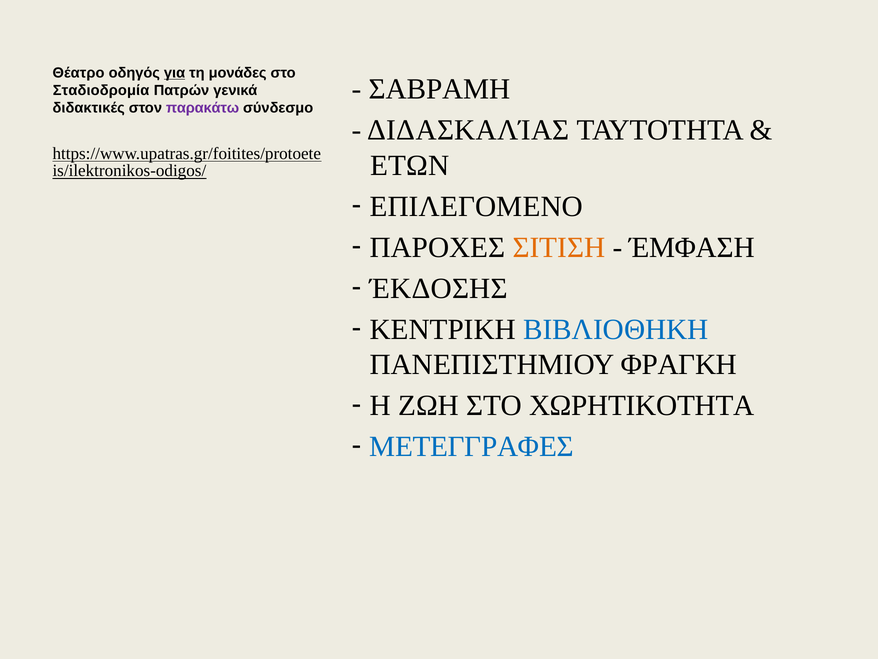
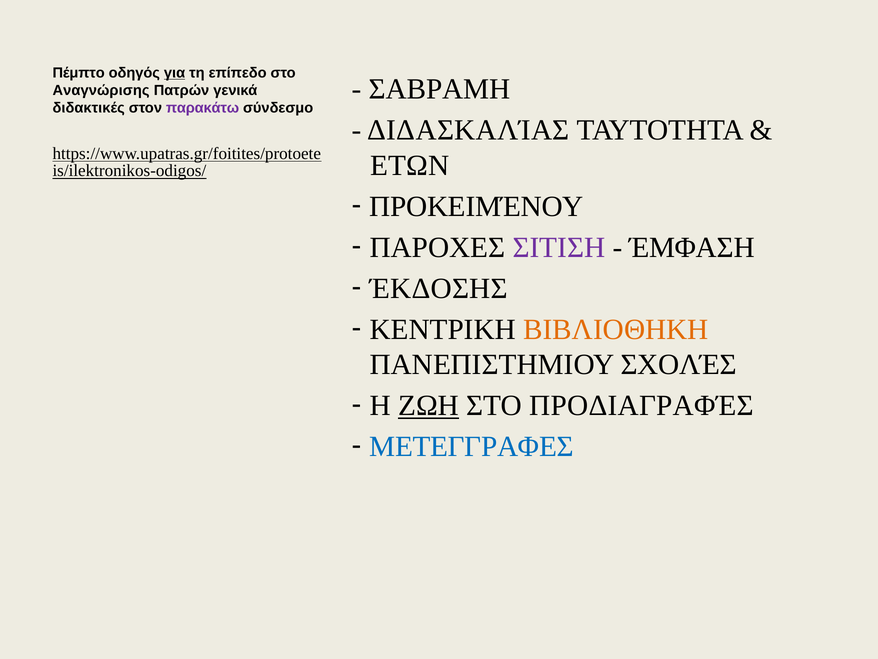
Θέατρο: Θέατρο -> Πέμπτο
μονάδες: μονάδες -> επίπεδο
Σταδιοδρομία: Σταδιοδρομία -> Αναγνώρισης
ΕΠΙΛΕΓΟΜΕΝΟ: ΕΠΙΛΕΓΟΜΕΝΟ -> ΠΡΟΚΕΙΜΈΝΟΥ
ΣΙΤΙΣΗ colour: orange -> purple
ΒΙΒΛΙΟΘΗΚΗ colour: blue -> orange
ΦΡΑΓΚΗ: ΦΡΑΓΚΗ -> ΣΧΟΛΈΣ
ΖΩΗ underline: none -> present
ΧΩΡΗΤΙΚΟΤΗΤΑ: ΧΩΡΗΤΙΚΟΤΗΤΑ -> ΠΡΟΔΙΑΓΡΑΦΈΣ
